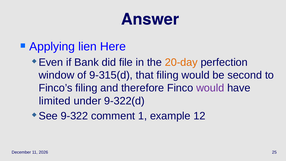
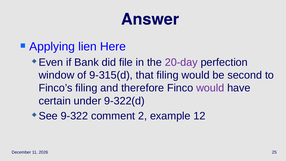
20-day colour: orange -> purple
limited: limited -> certain
1: 1 -> 2
